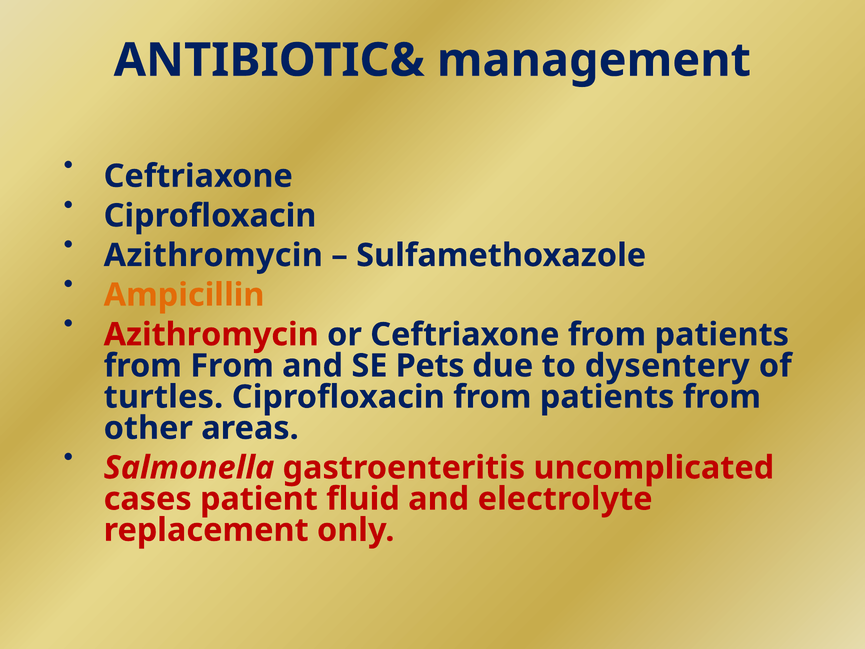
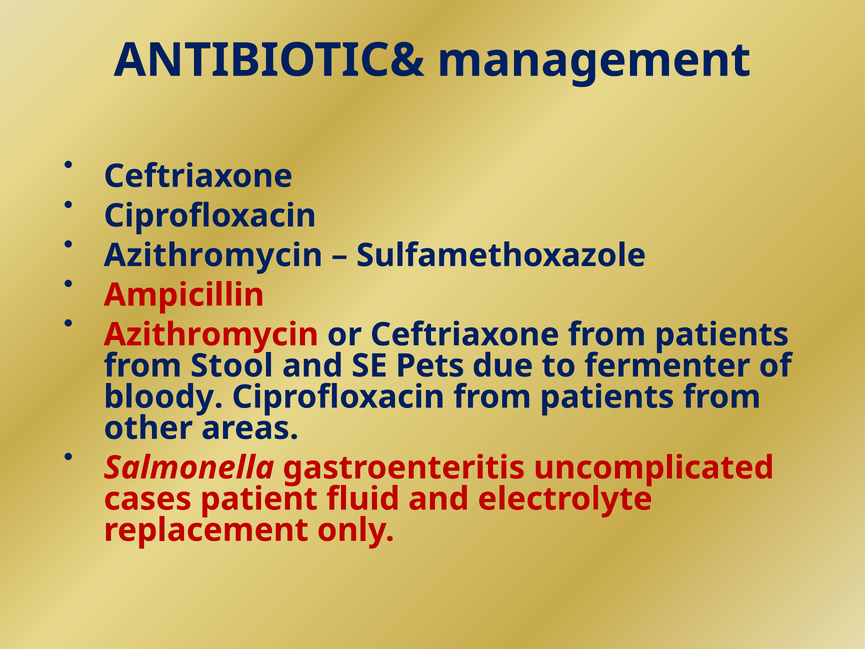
Ampicillin colour: orange -> red
from From: From -> Stool
dysentery: dysentery -> fermenter
turtles: turtles -> bloody
